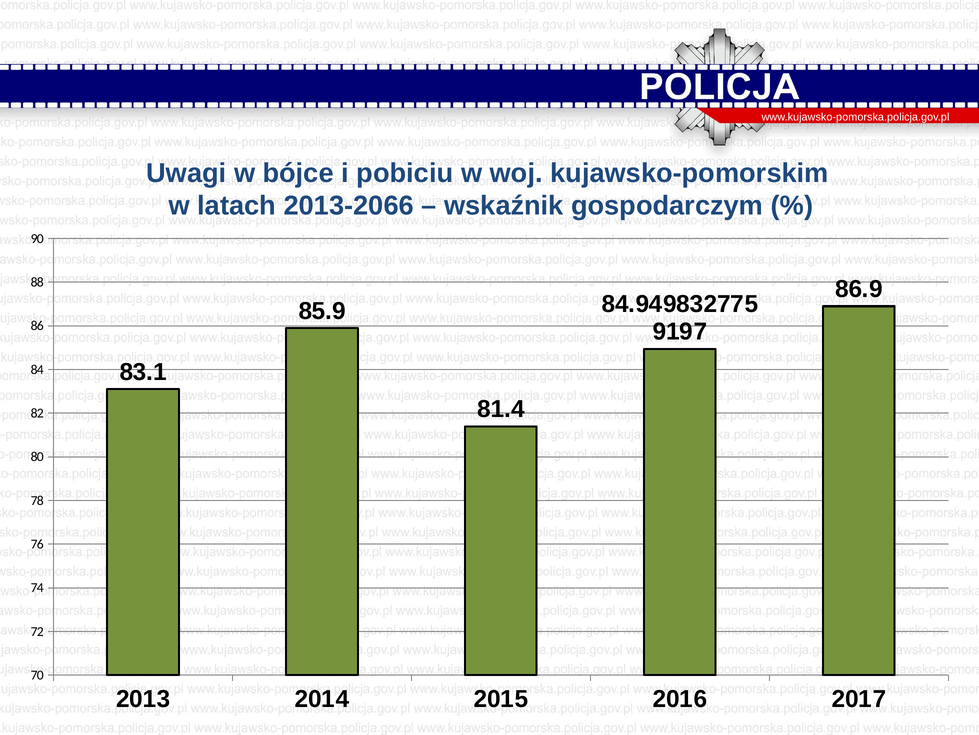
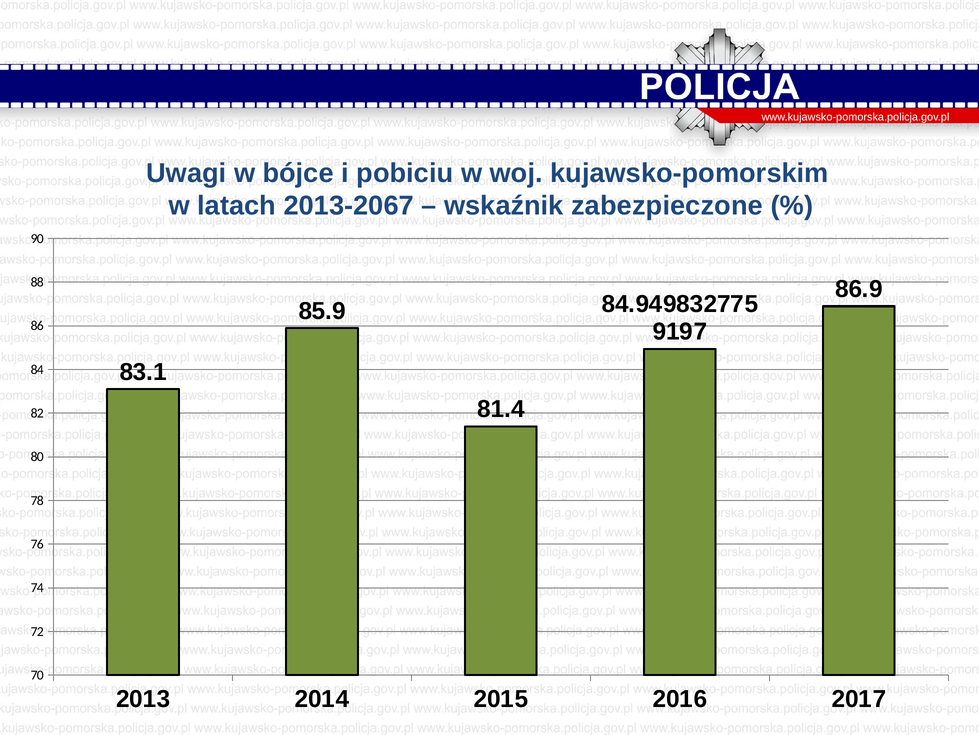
2013-2066: 2013-2066 -> 2013-2067
gospodarczym: gospodarczym -> zabezpieczone
